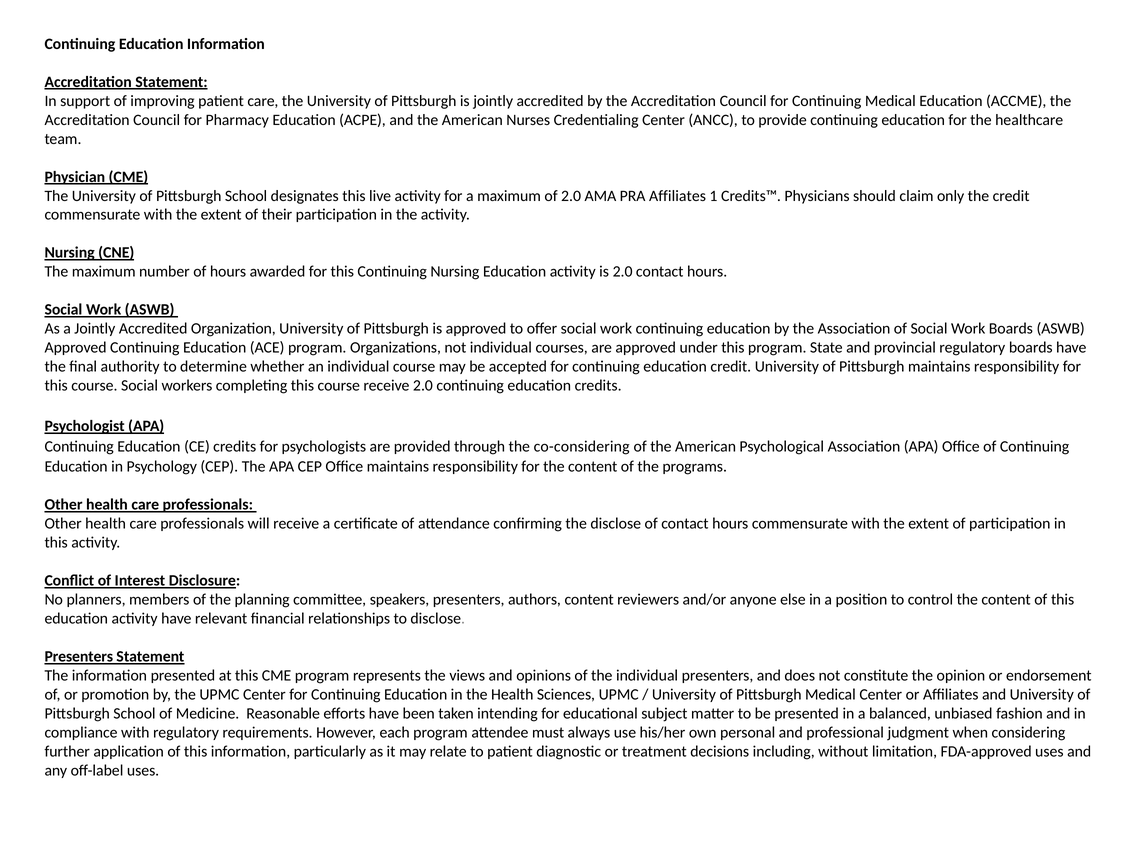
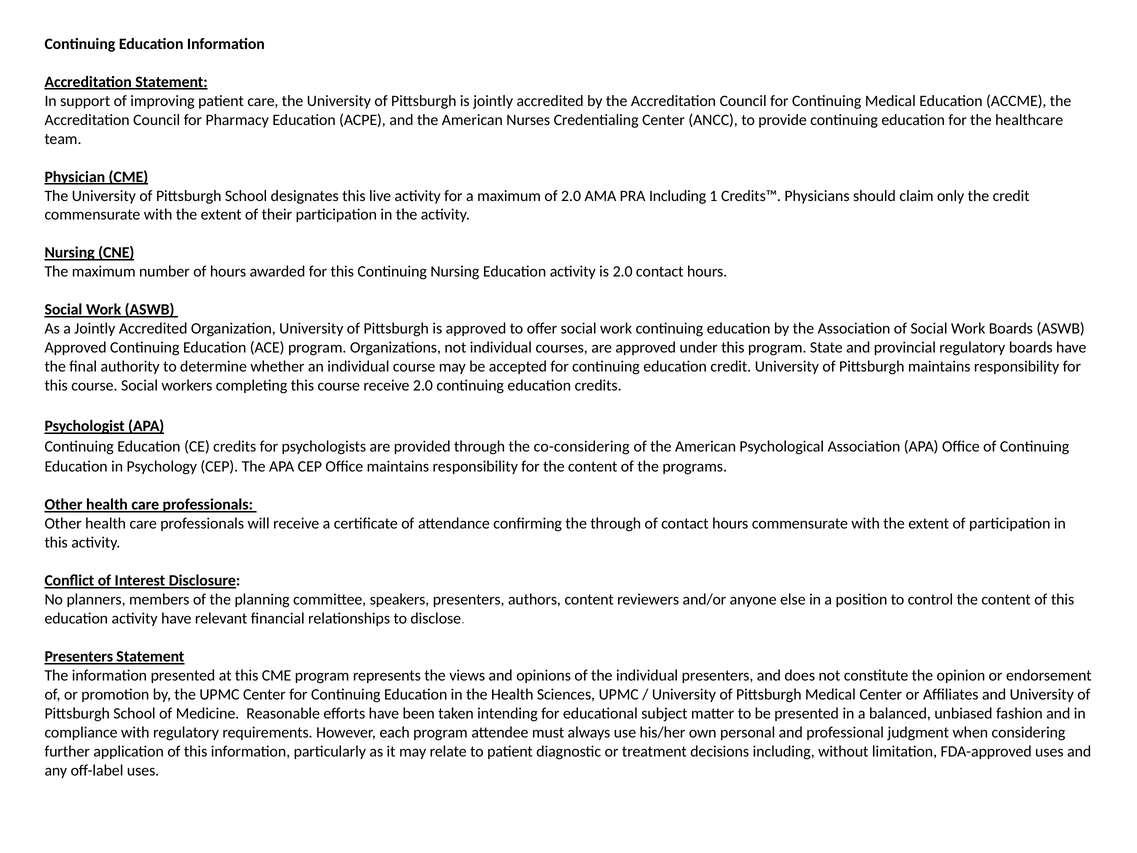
PRA Affiliates: Affiliates -> Including
the disclose: disclose -> through
